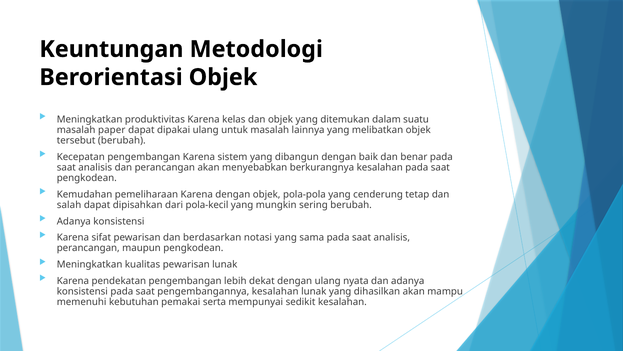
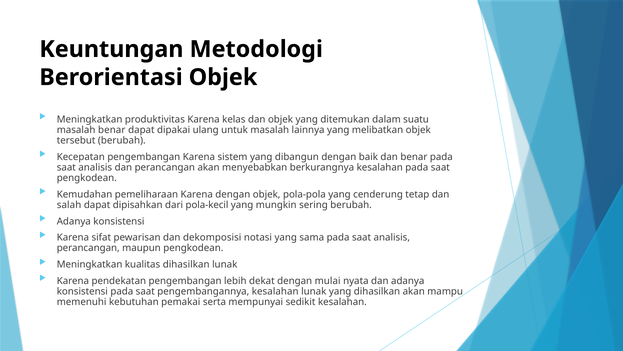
masalah paper: paper -> benar
berdasarkan: berdasarkan -> dekomposisi
kualitas pewarisan: pewarisan -> dihasilkan
dengan ulang: ulang -> mulai
